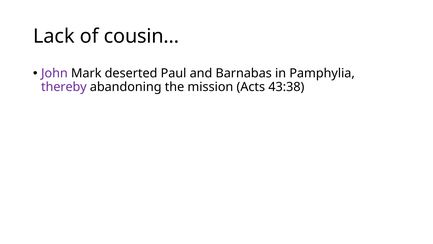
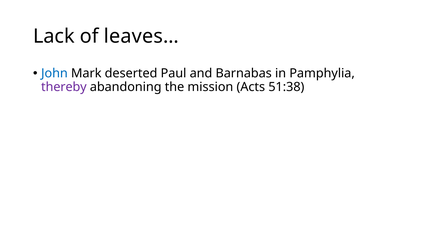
cousin…: cousin… -> leaves…
John colour: purple -> blue
43:38: 43:38 -> 51:38
